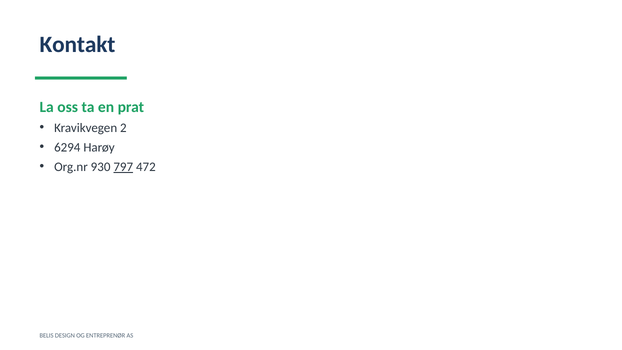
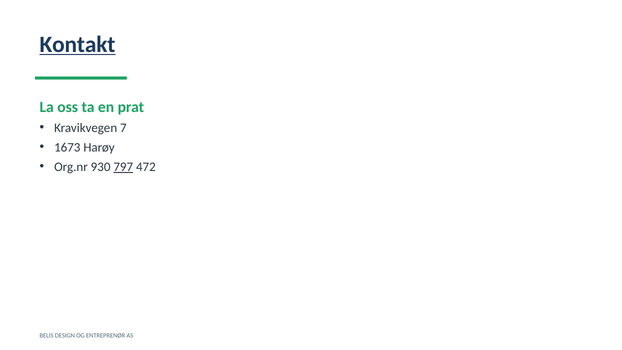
Kontakt underline: none -> present
2: 2 -> 7
6294: 6294 -> 1673
